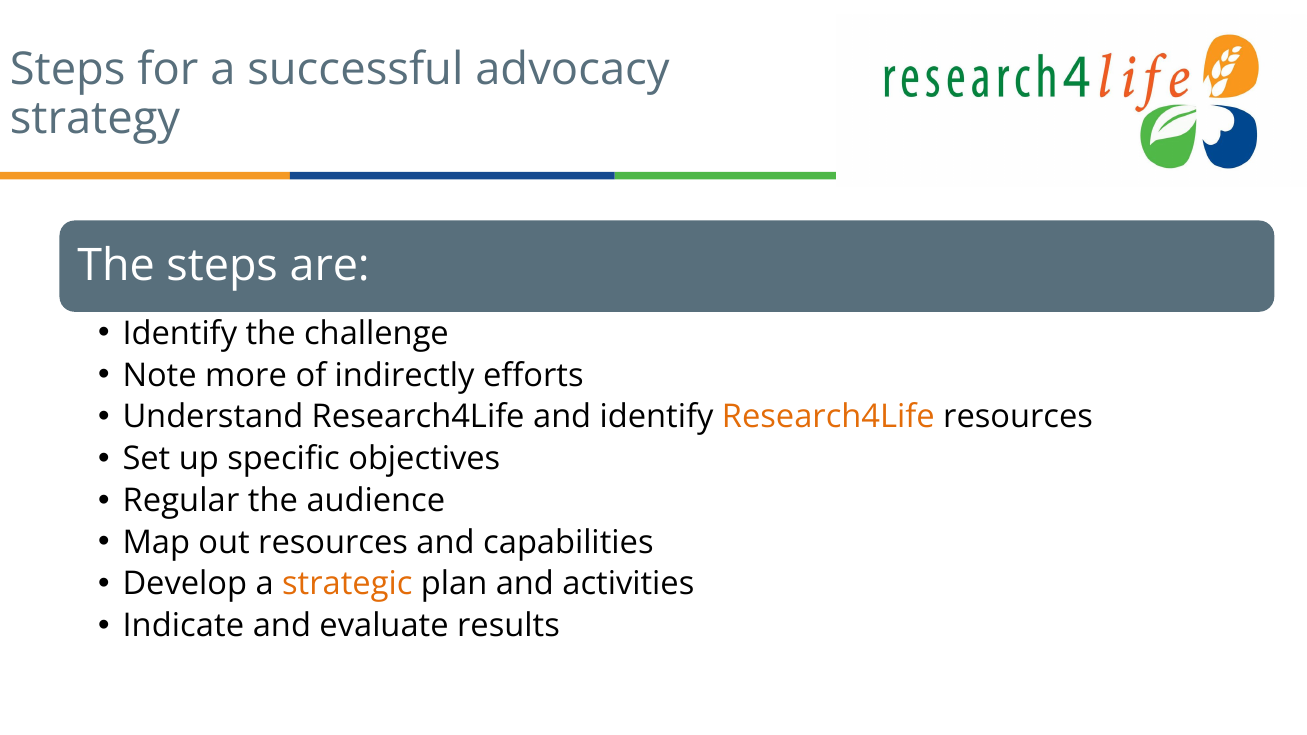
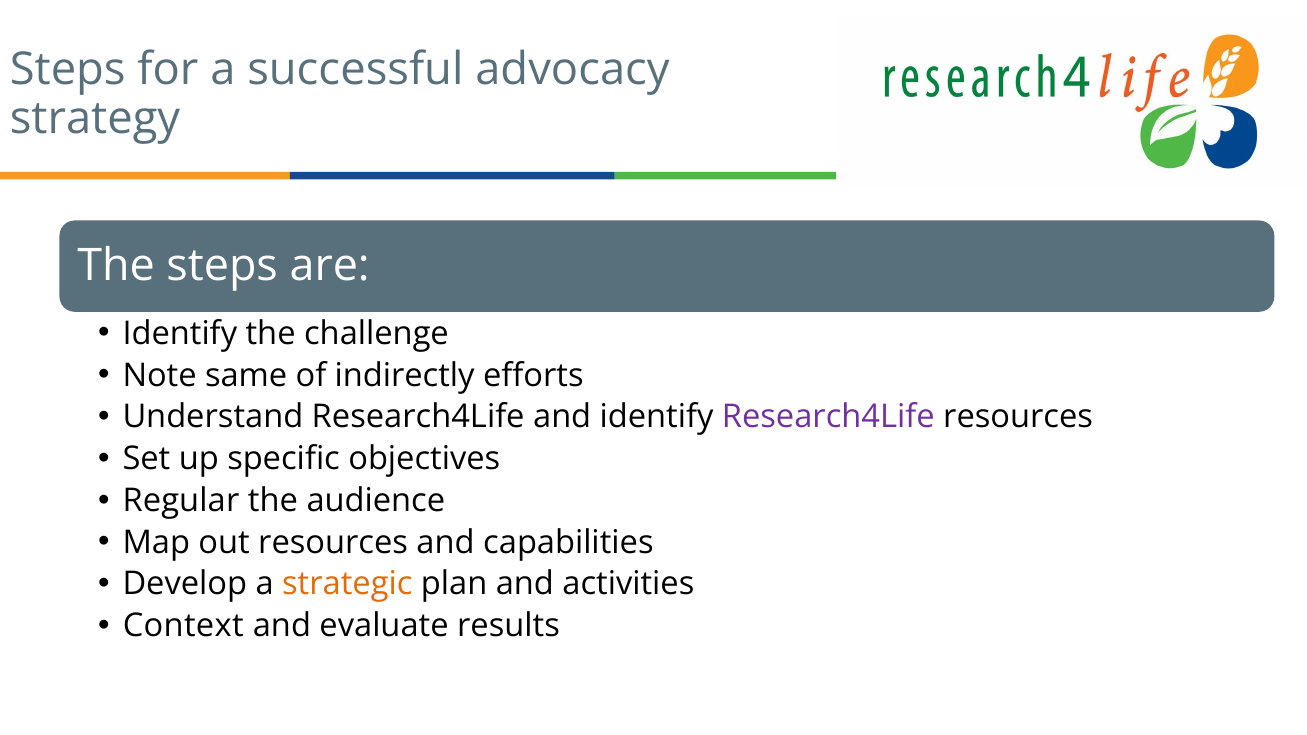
more: more -> same
Research4Life at (828, 417) colour: orange -> purple
Indicate: Indicate -> Context
